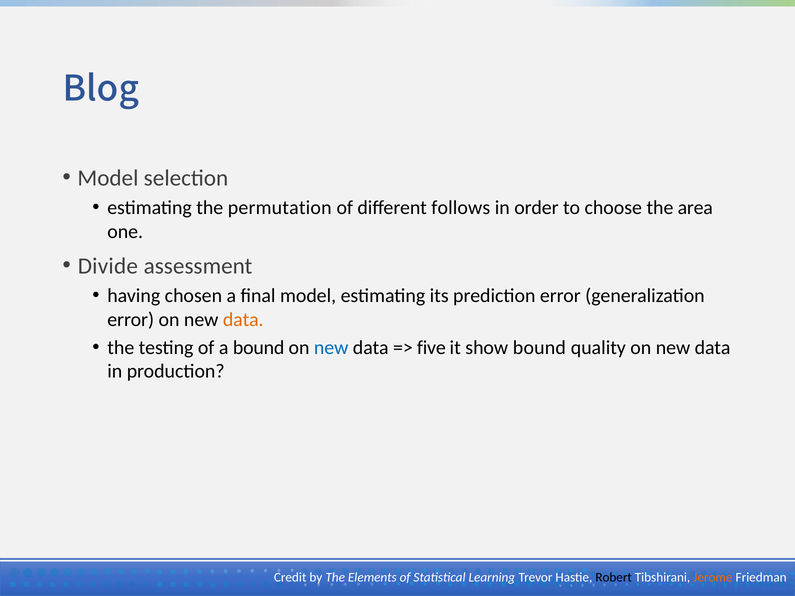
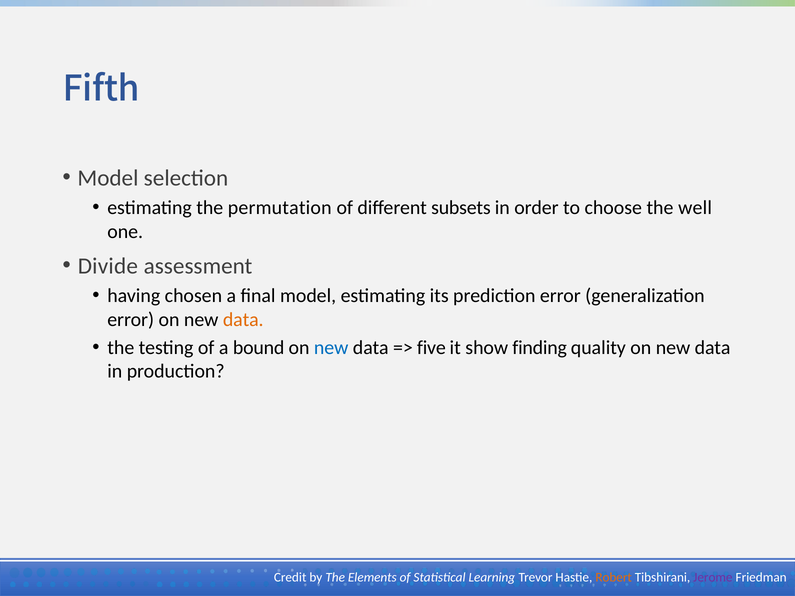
Blog: Blog -> Fifth
follows: follows -> subsets
area: area -> well
show bound: bound -> finding
Robert colour: black -> orange
Jerome colour: orange -> purple
